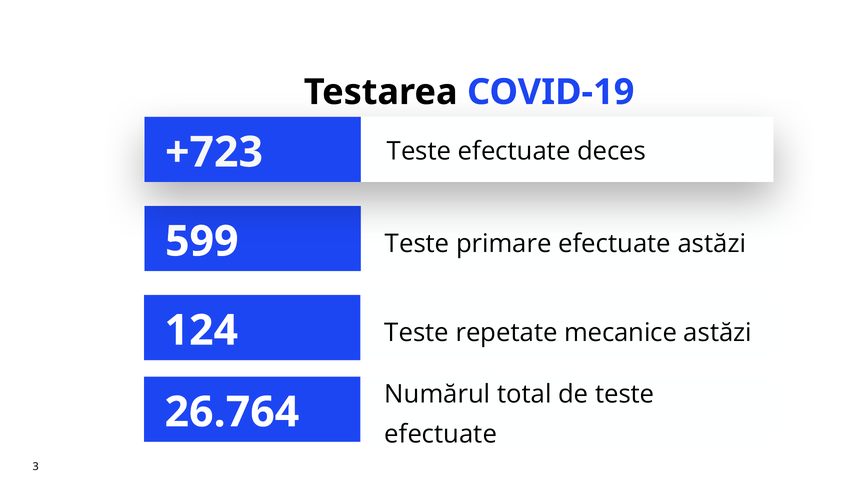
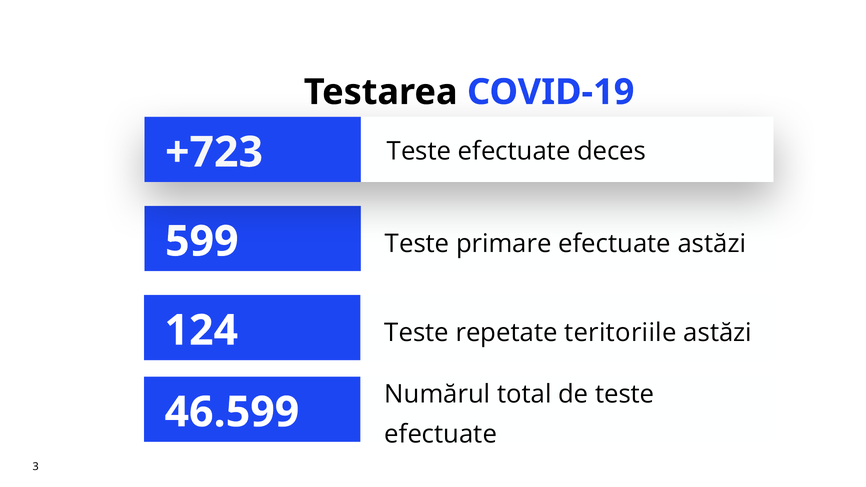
mecanice: mecanice -> teritoriile
26.764: 26.764 -> 46.599
